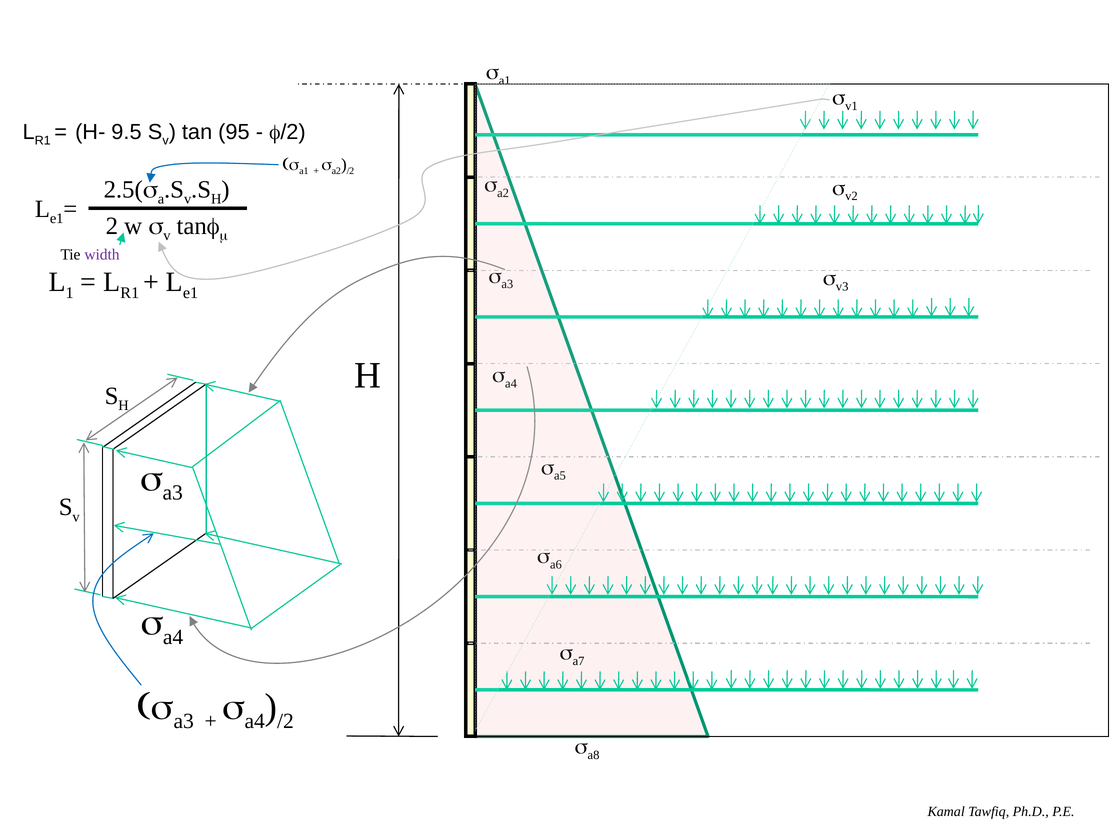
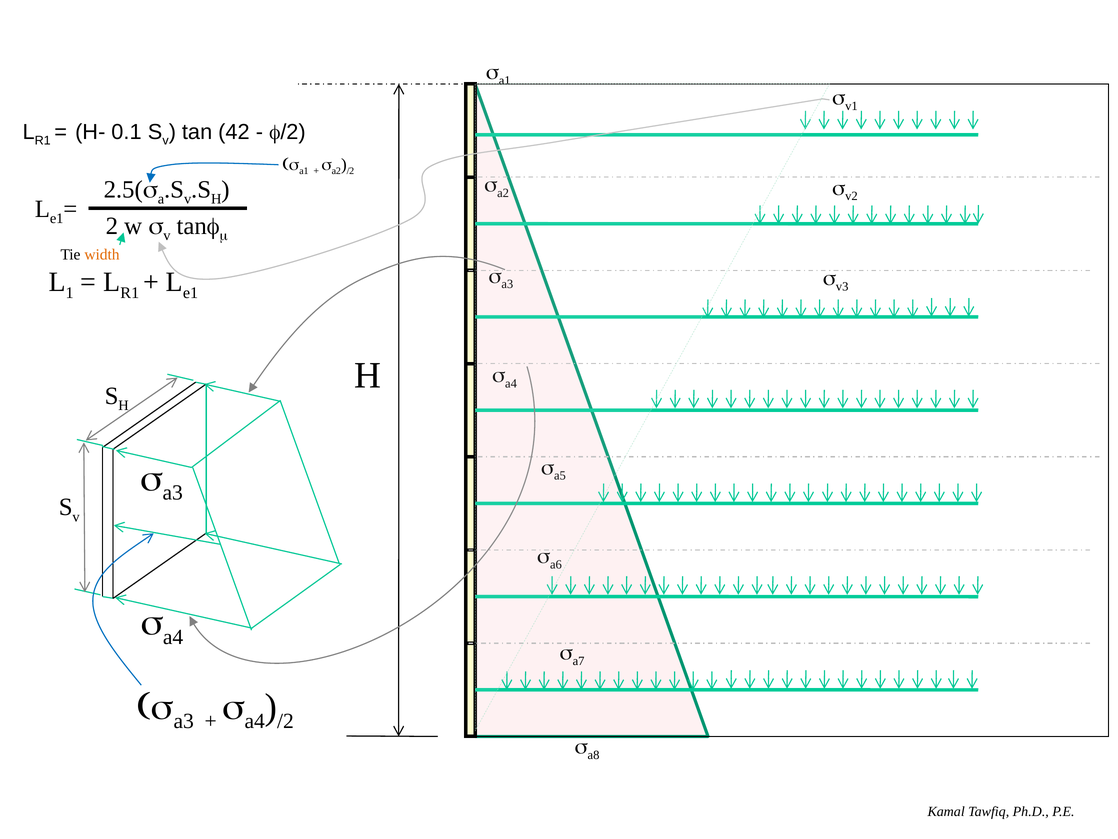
9.5: 9.5 -> 0.1
95: 95 -> 42
width colour: purple -> orange
